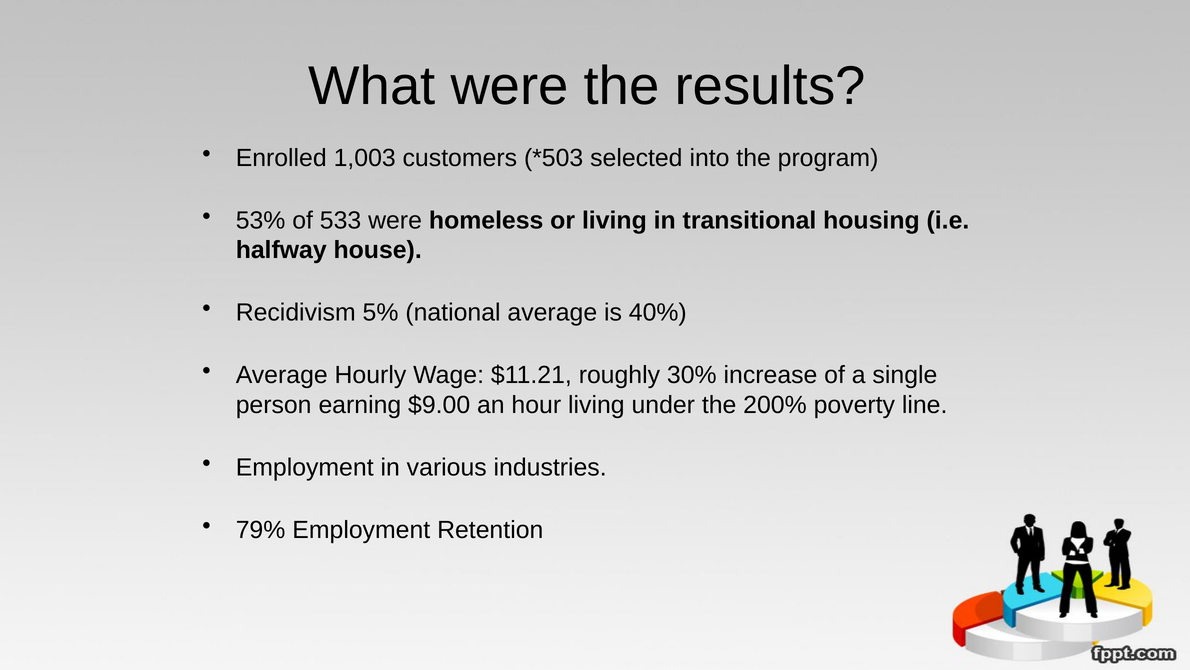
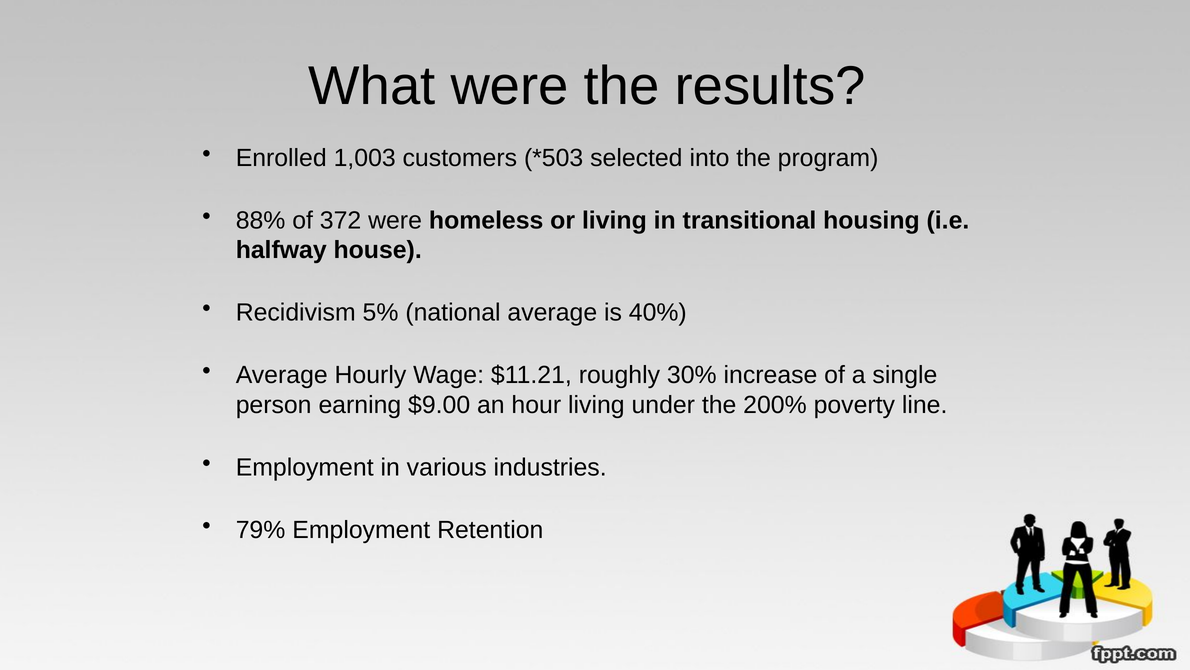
53%: 53% -> 88%
533: 533 -> 372
